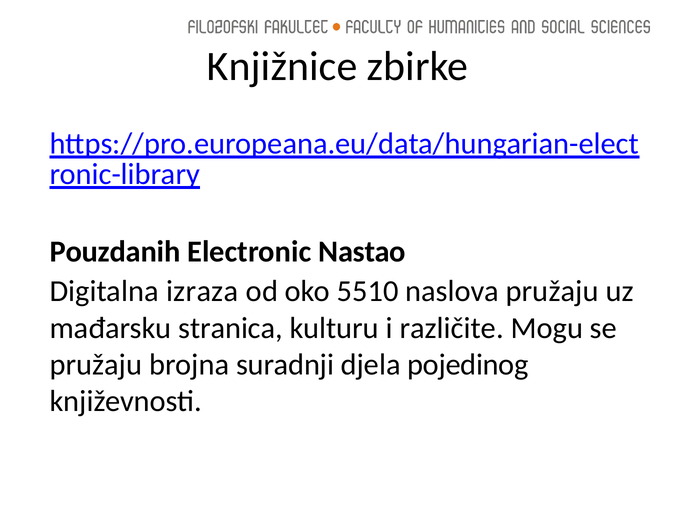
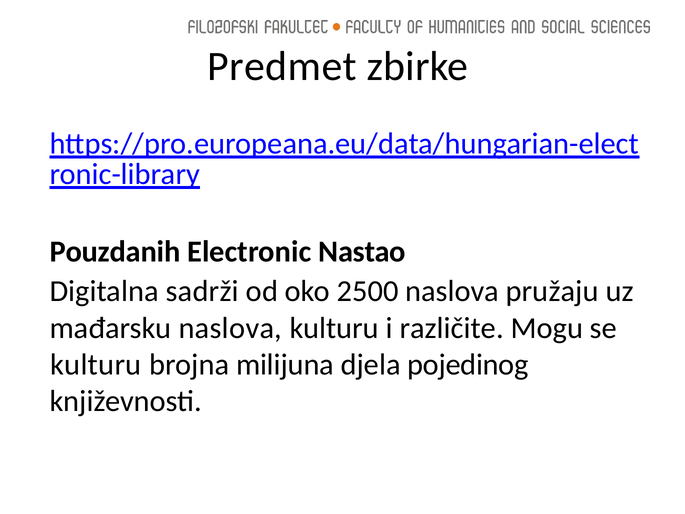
Knjižnice: Knjižnice -> Predmet
izraza: izraza -> sadrži
5510: 5510 -> 2500
mađarsku stranica: stranica -> naslova
pružaju at (96, 364): pružaju -> kulturu
suradnji: suradnji -> milijuna
